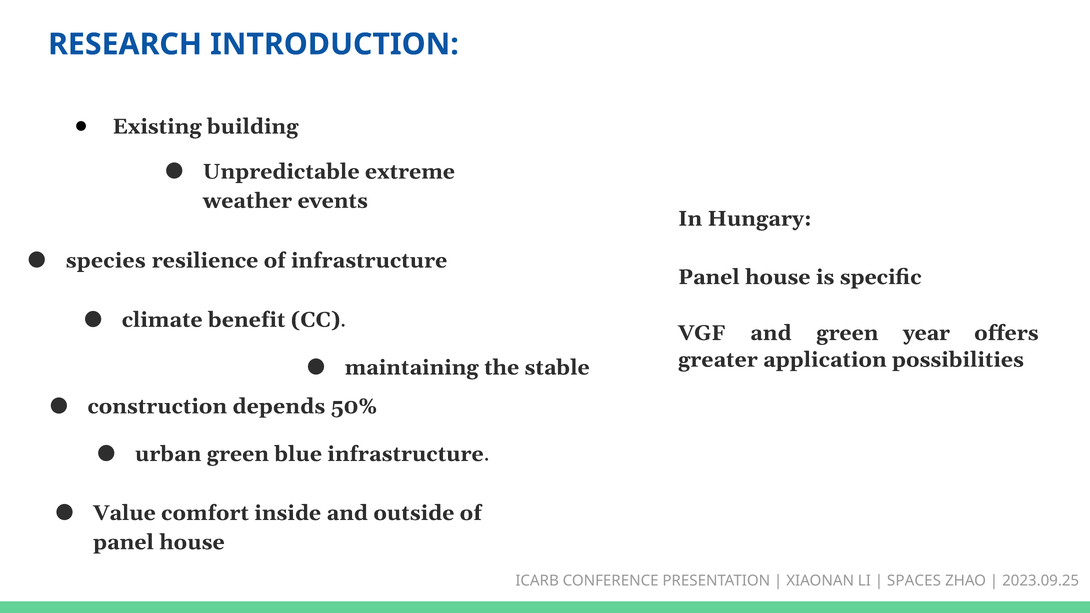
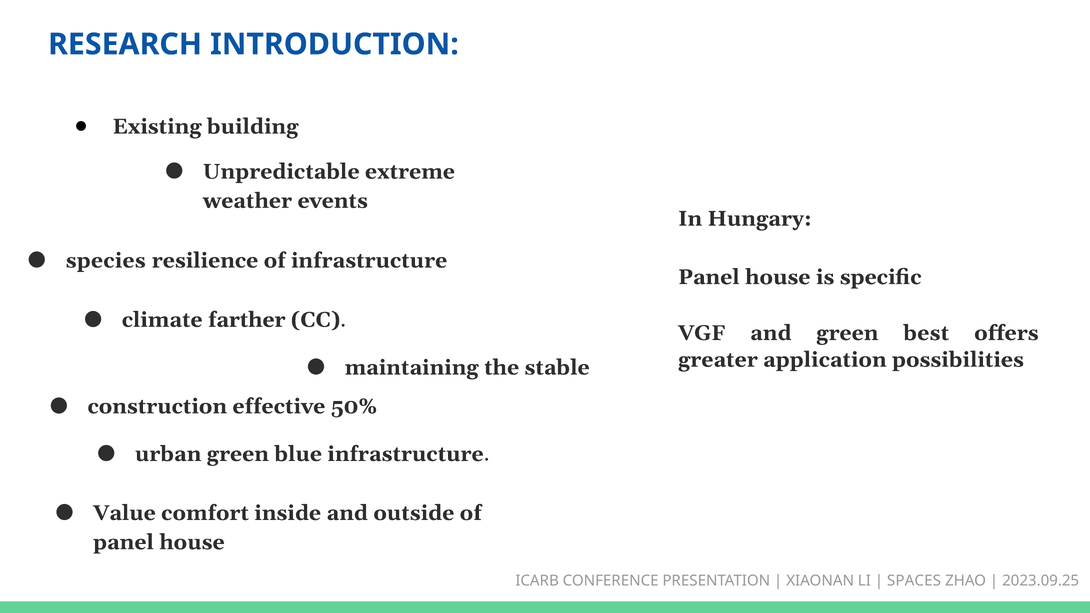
benefit: benefit -> farther
year: year -> best
depends: depends -> effective
